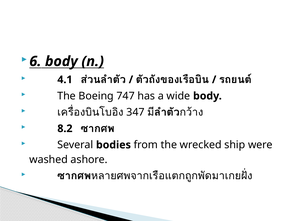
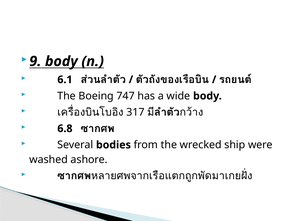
6: 6 -> 9
4.1: 4.1 -> 6.1
347: 347 -> 317
8.2: 8.2 -> 6.8
